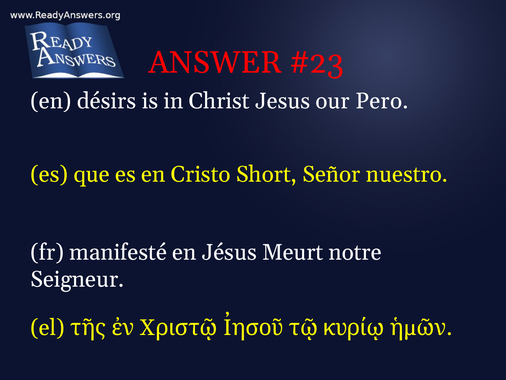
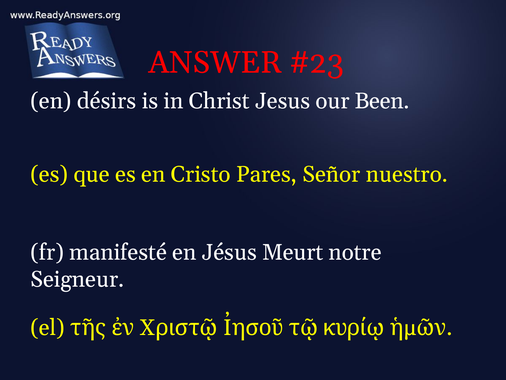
Pero: Pero -> Been
Short: Short -> Pares
